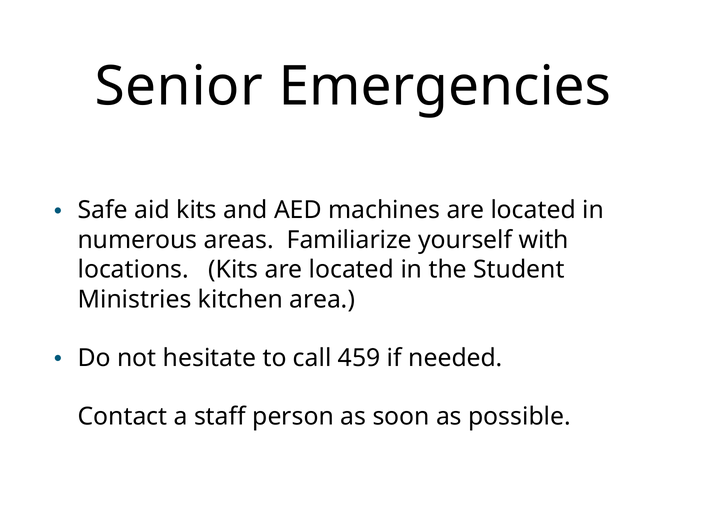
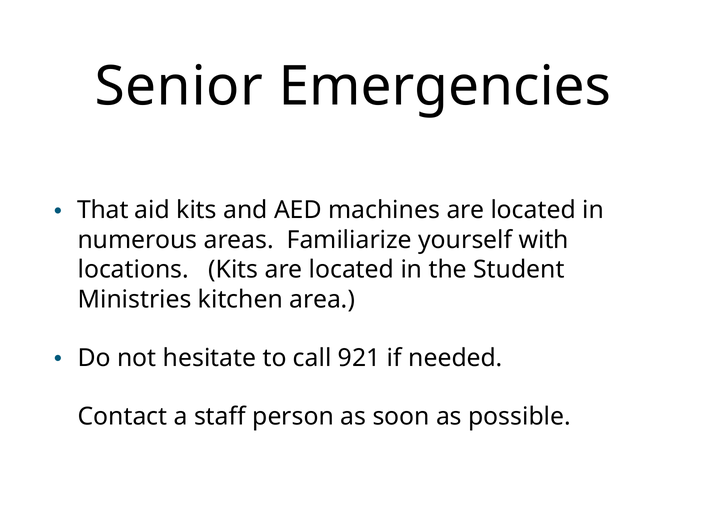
Safe: Safe -> That
459: 459 -> 921
